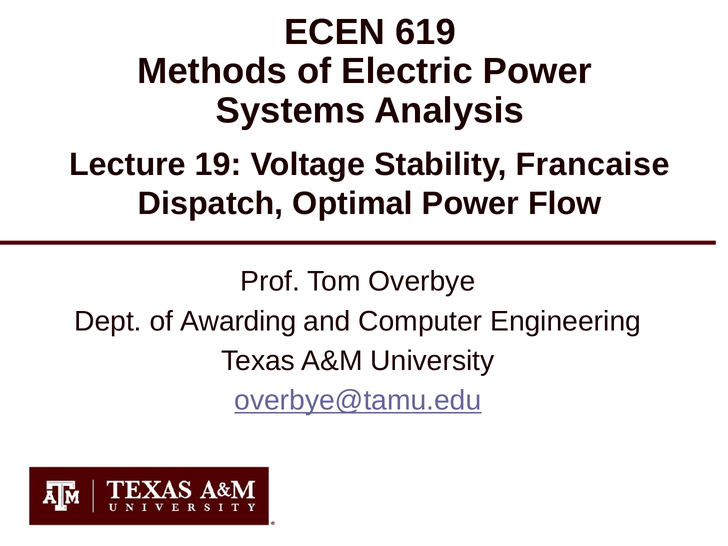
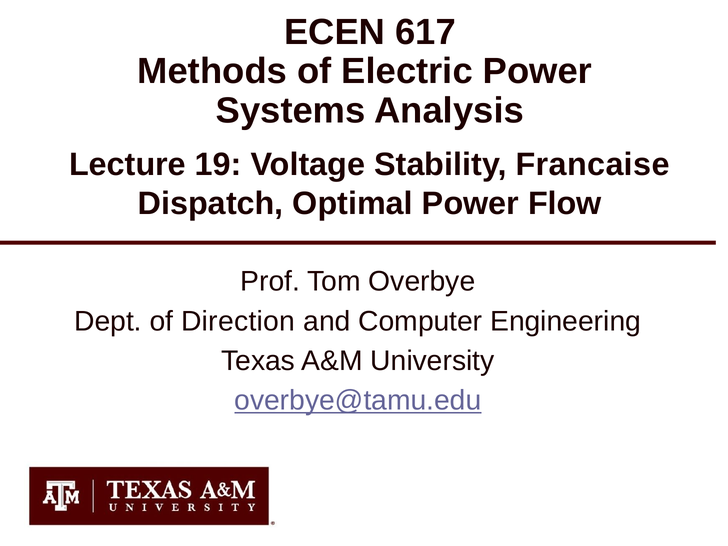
619: 619 -> 617
Awarding: Awarding -> Direction
